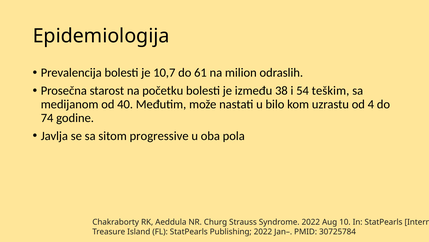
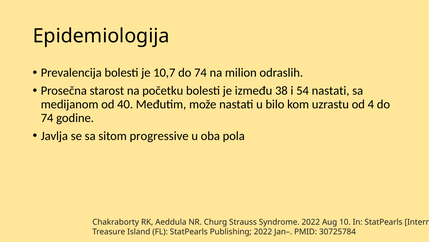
10,7 do 61: 61 -> 74
54 teškim: teškim -> nastati
